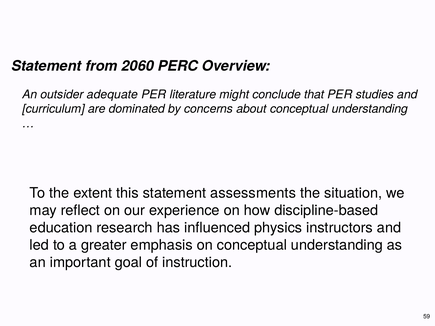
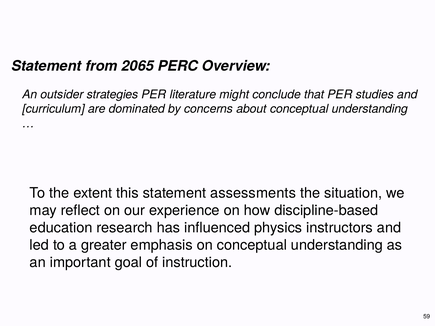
2060: 2060 -> 2065
adequate: adequate -> strategies
